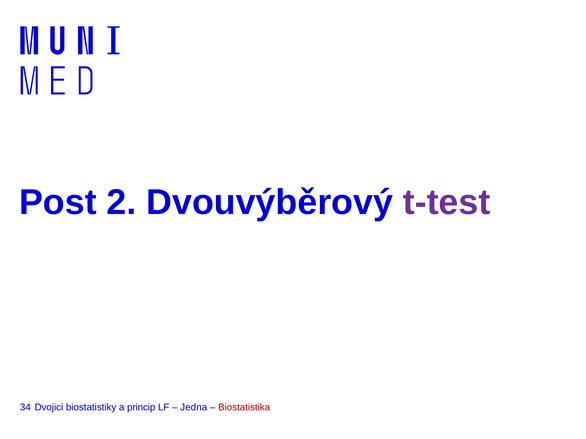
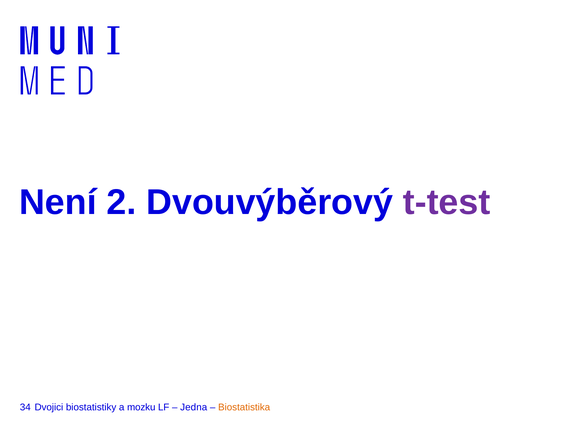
Post: Post -> Není
princip: princip -> mozku
Biostatistika colour: red -> orange
